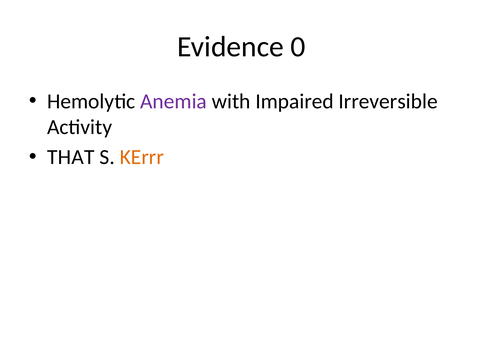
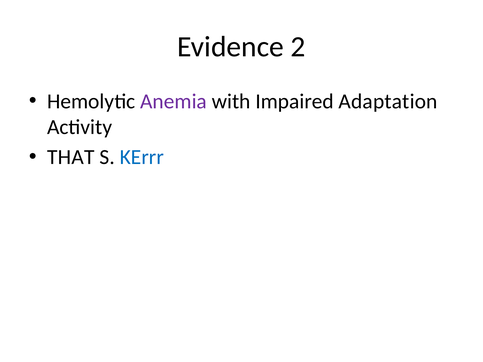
0: 0 -> 2
Irreversible: Irreversible -> Adaptation
KErrr colour: orange -> blue
